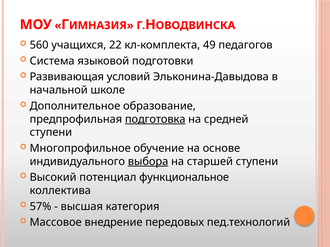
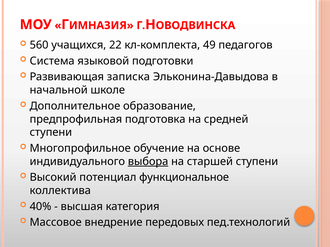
условий: условий -> записка
подготовка underline: present -> none
57%: 57% -> 40%
